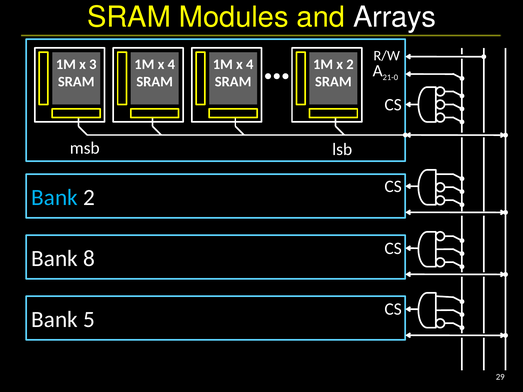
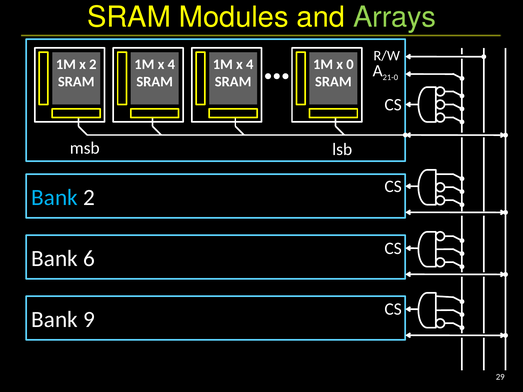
Arrays colour: white -> light green
x 3: 3 -> 2
x 2: 2 -> 0
8: 8 -> 6
5: 5 -> 9
